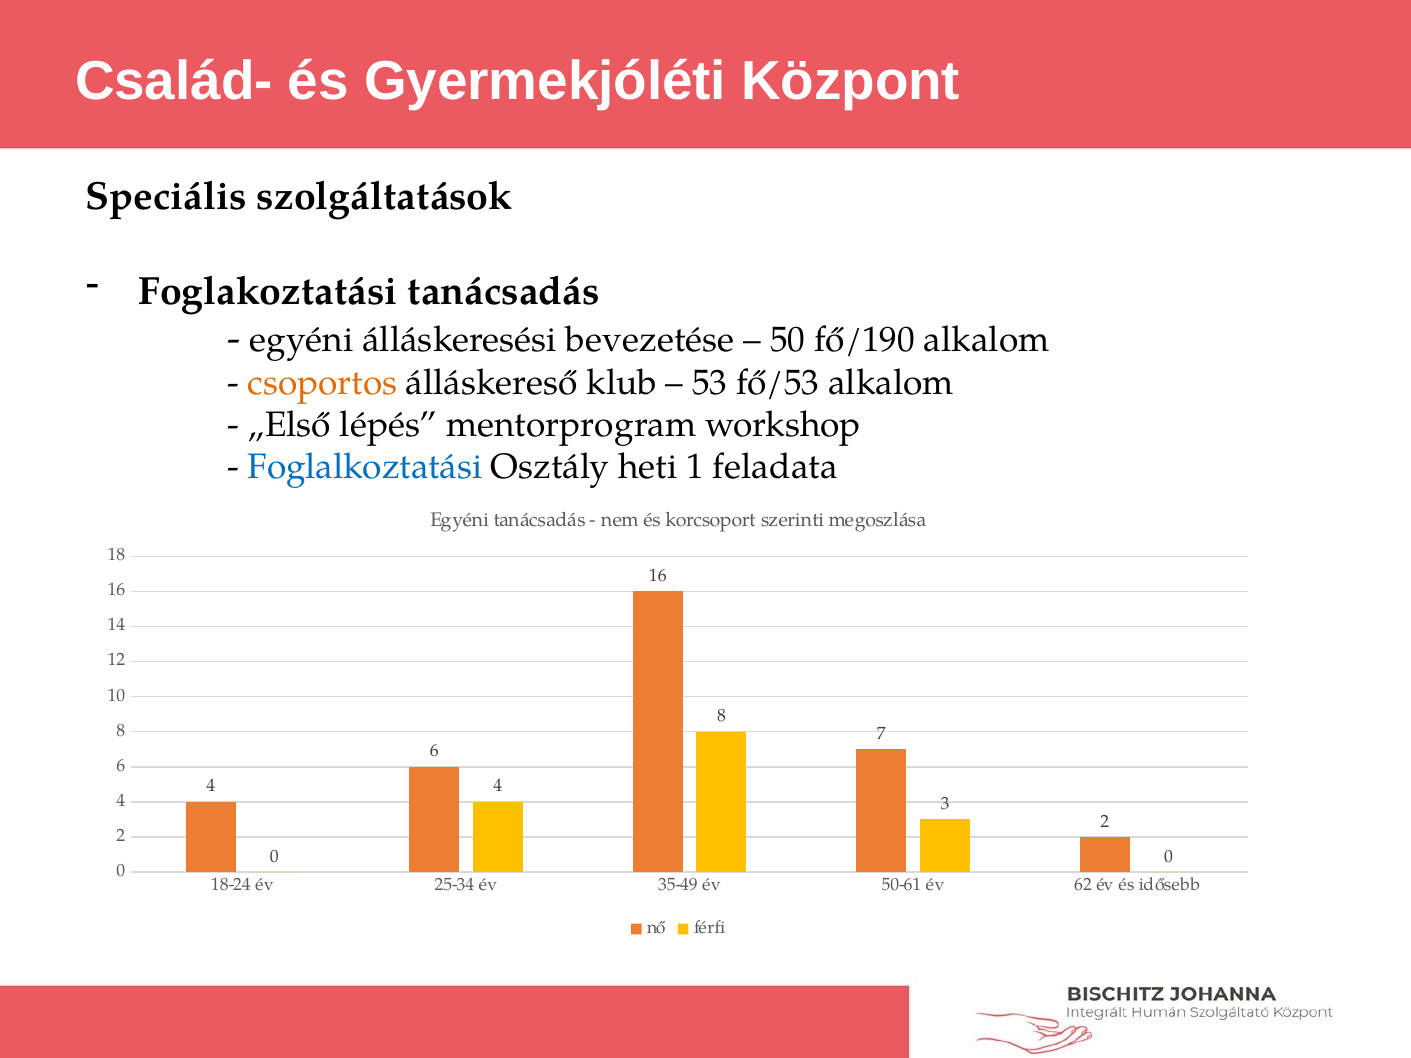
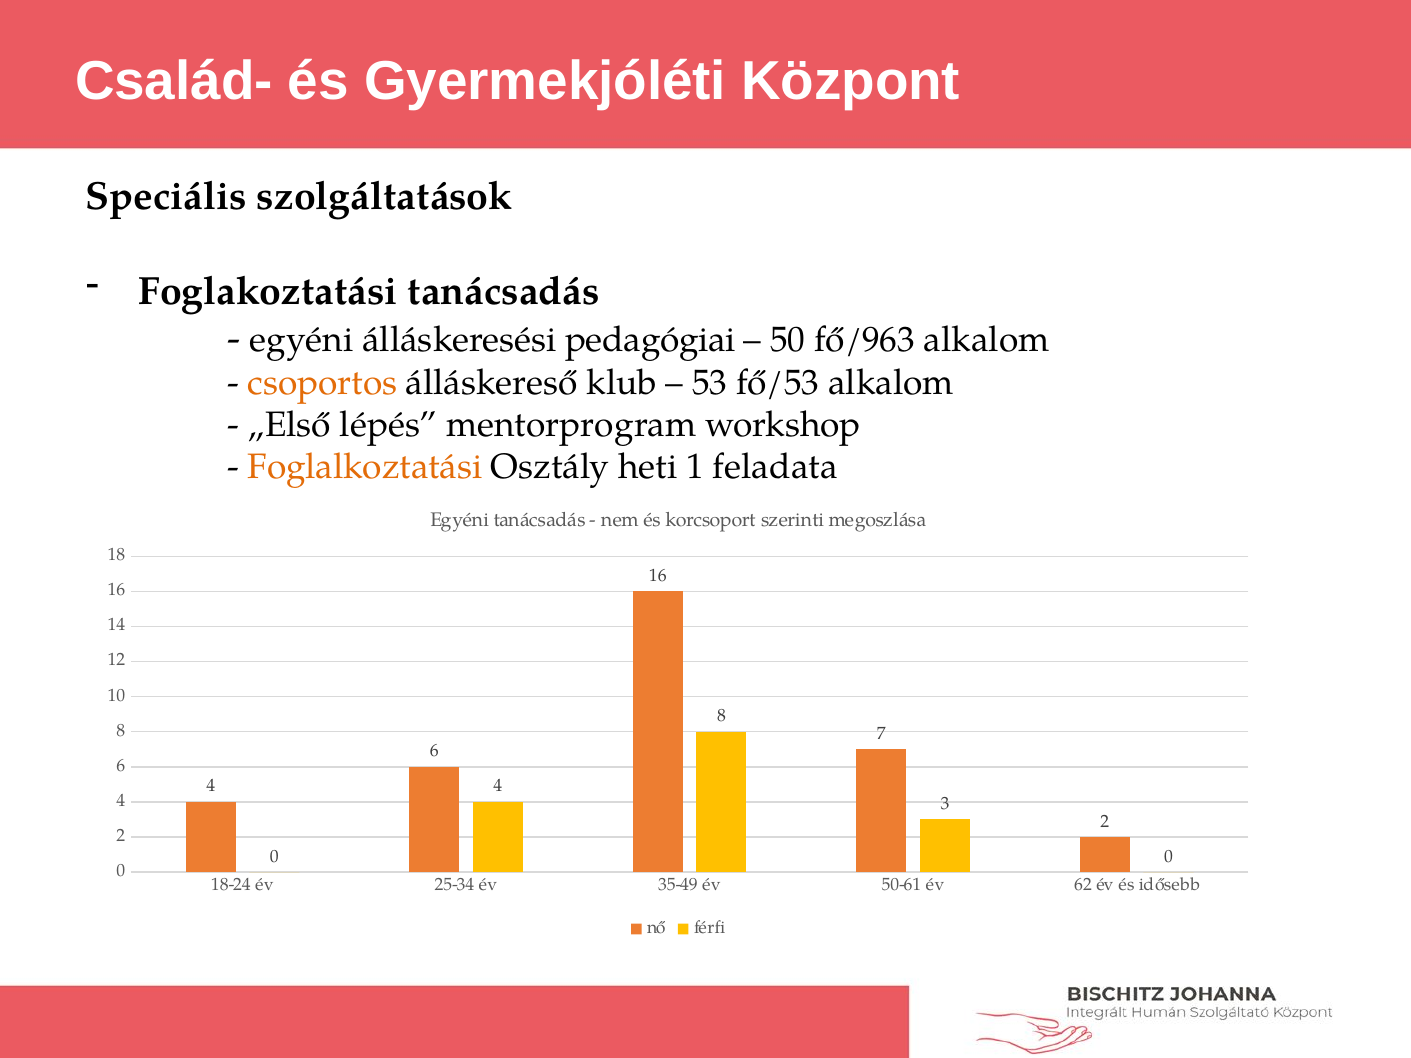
bevezetése: bevezetése -> pedagógiai
fő/190: fő/190 -> fő/963
Foglalkoztatási colour: blue -> orange
